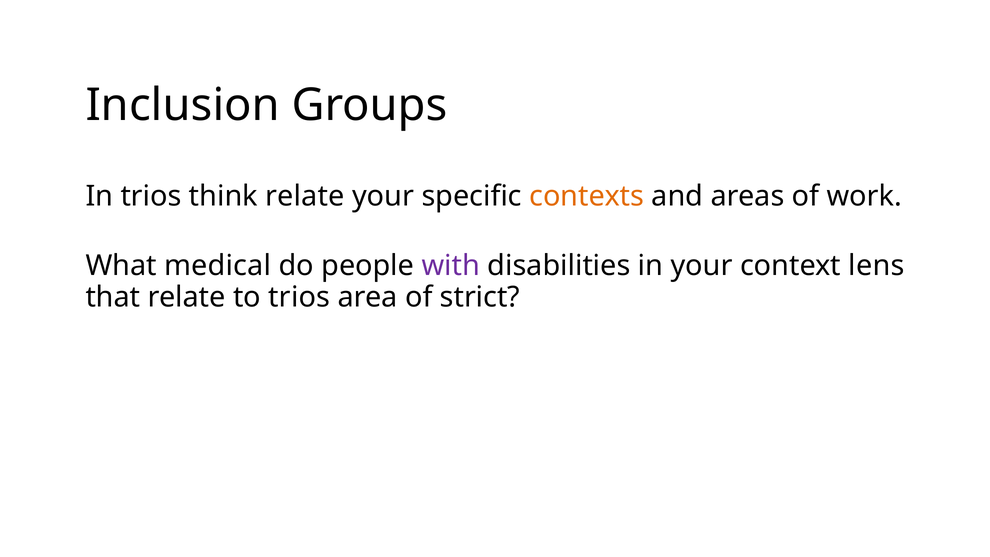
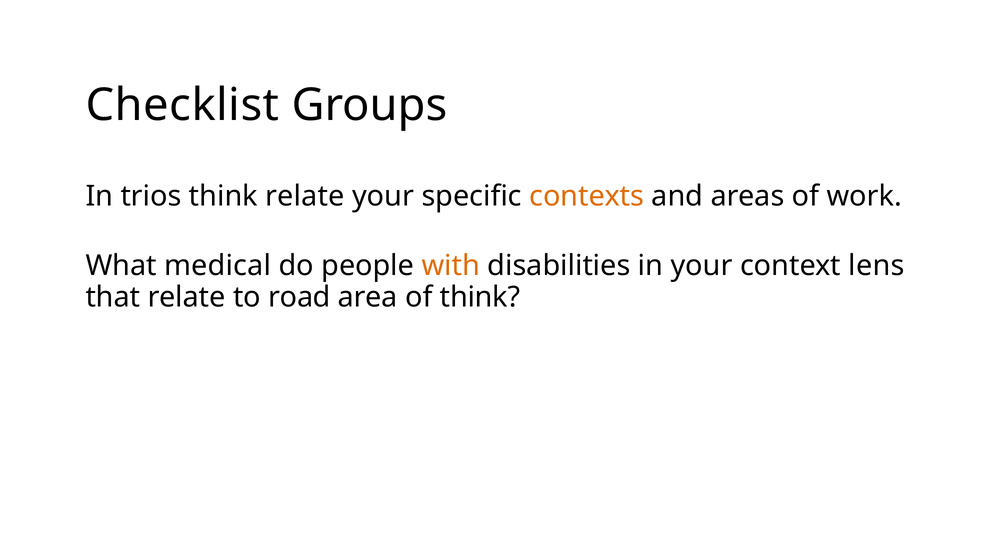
Inclusion: Inclusion -> Checklist
with colour: purple -> orange
to trios: trios -> road
of strict: strict -> think
